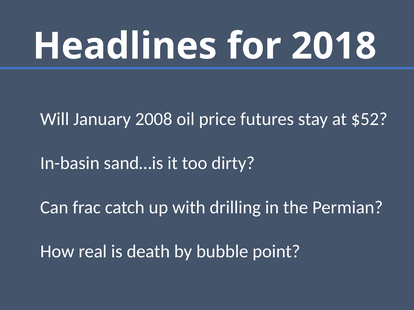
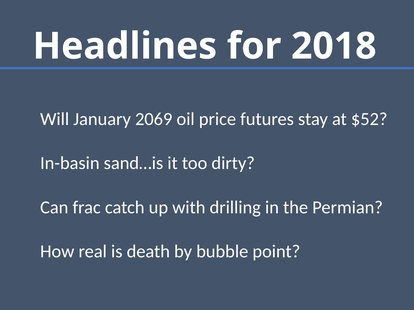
2008: 2008 -> 2069
